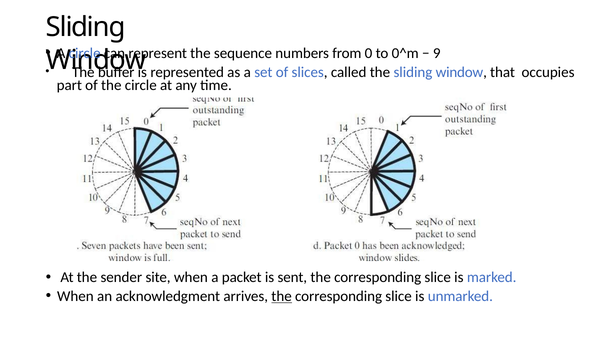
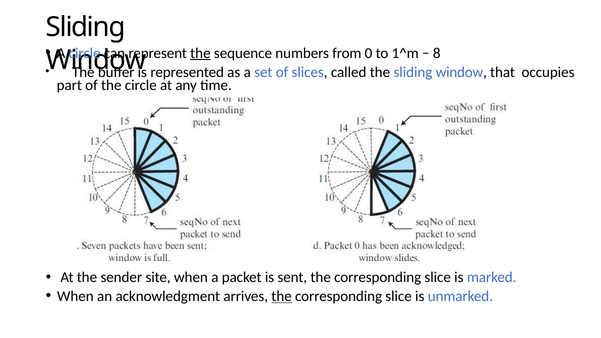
the at (200, 53) underline: none -> present
0^m: 0^m -> 1^m
9: 9 -> 8
